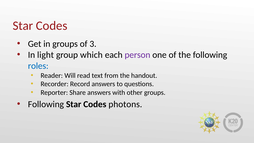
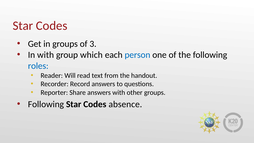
In light: light -> with
person colour: purple -> blue
photons: photons -> absence
